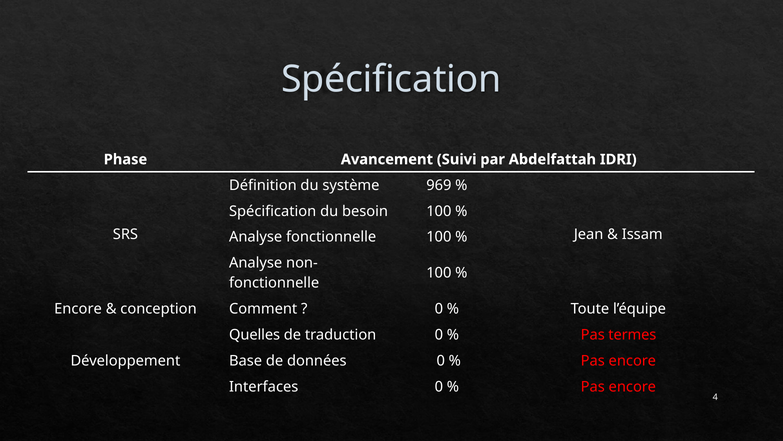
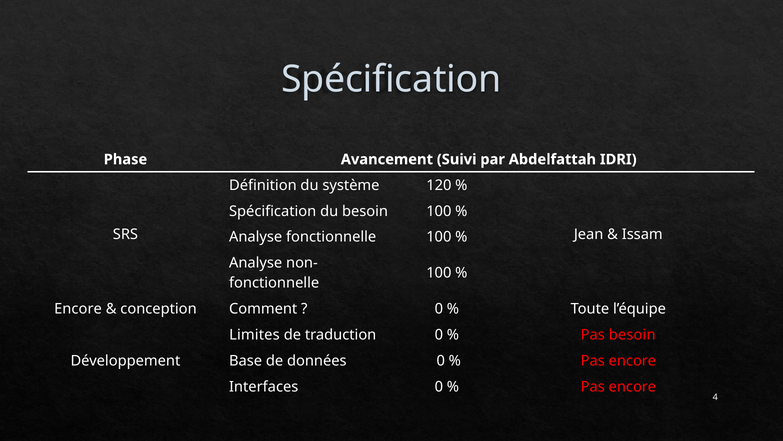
969: 969 -> 120
Quelles: Quelles -> Limites
Pas termes: termes -> besoin
